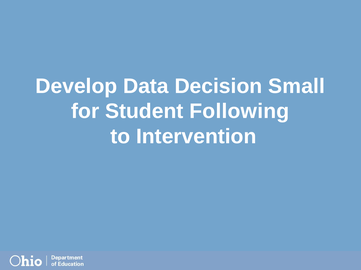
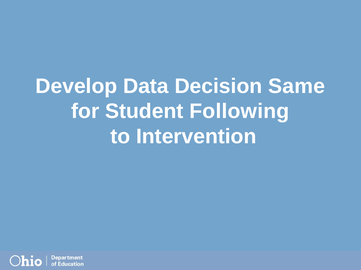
Small: Small -> Same
